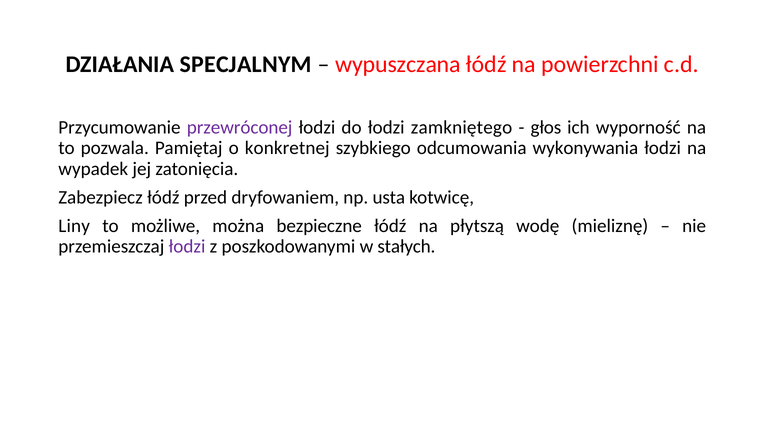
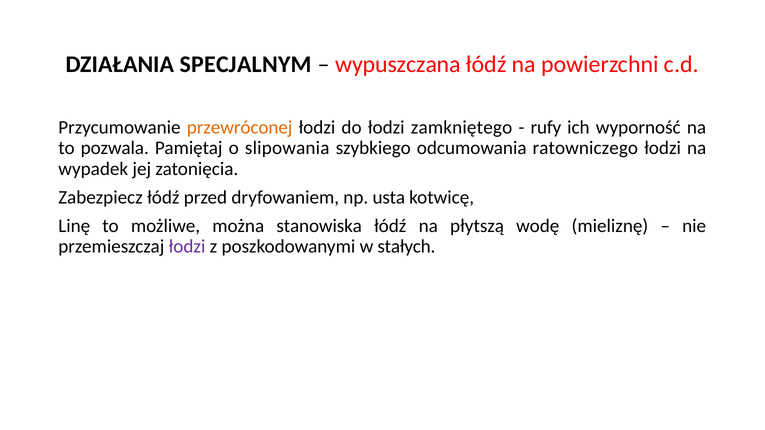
przewróconej colour: purple -> orange
głos: głos -> rufy
konkretnej: konkretnej -> slipowania
wykonywania: wykonywania -> ratowniczego
Liny: Liny -> Linę
bezpieczne: bezpieczne -> stanowiska
